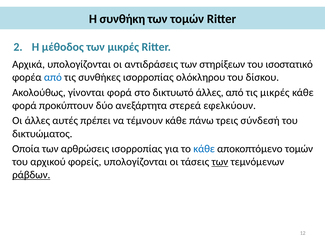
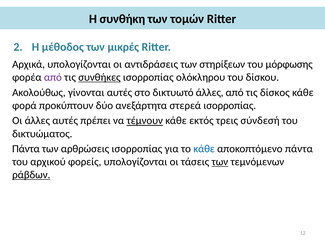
ισοστατικό: ισοστατικό -> μόρφωσης
από at (53, 77) colour: blue -> purple
συνθήκες underline: none -> present
γίνονται φορά: φορά -> αυτές
τις μικρές: μικρές -> δίσκος
στερεά εφελκύουν: εφελκύουν -> ισορροπίας
τέμνουν underline: none -> present
πάνω: πάνω -> εκτός
Οποία at (26, 149): Οποία -> Πάντα
αποκοπτόμενο τομών: τομών -> πάντα
